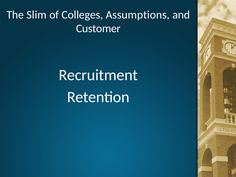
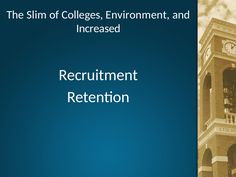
Assumptions: Assumptions -> Environment
Customer: Customer -> Increased
